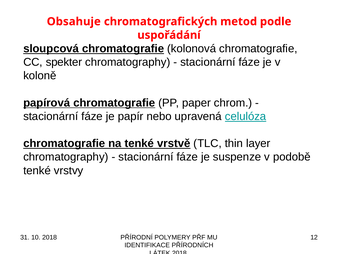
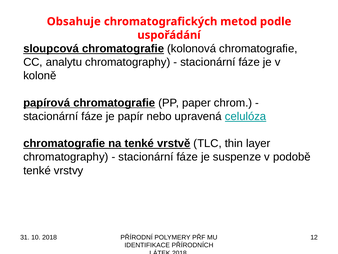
spekter: spekter -> analytu
